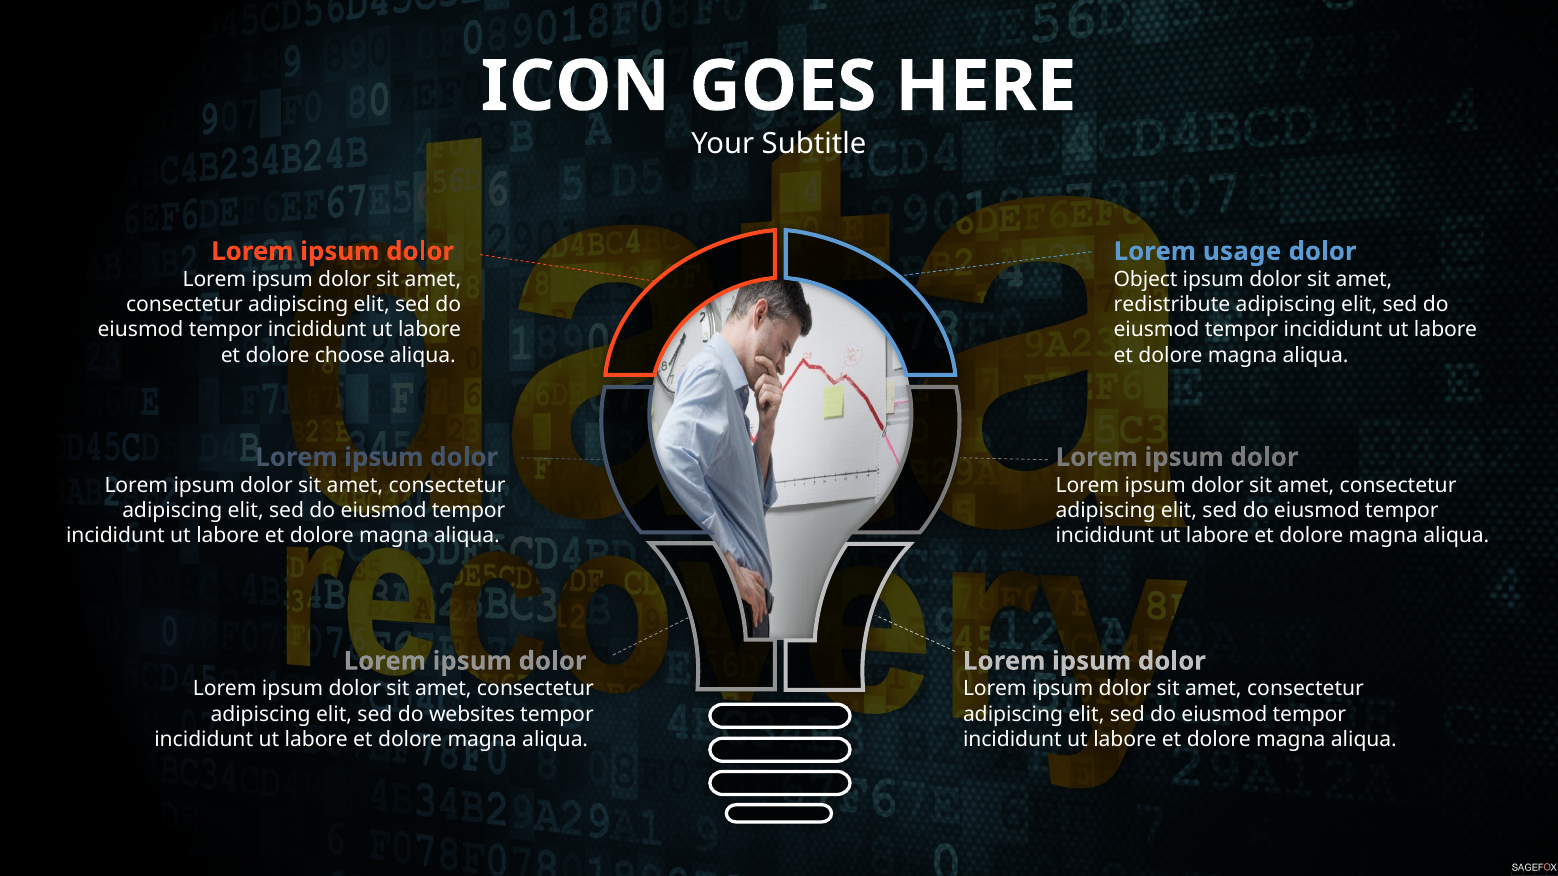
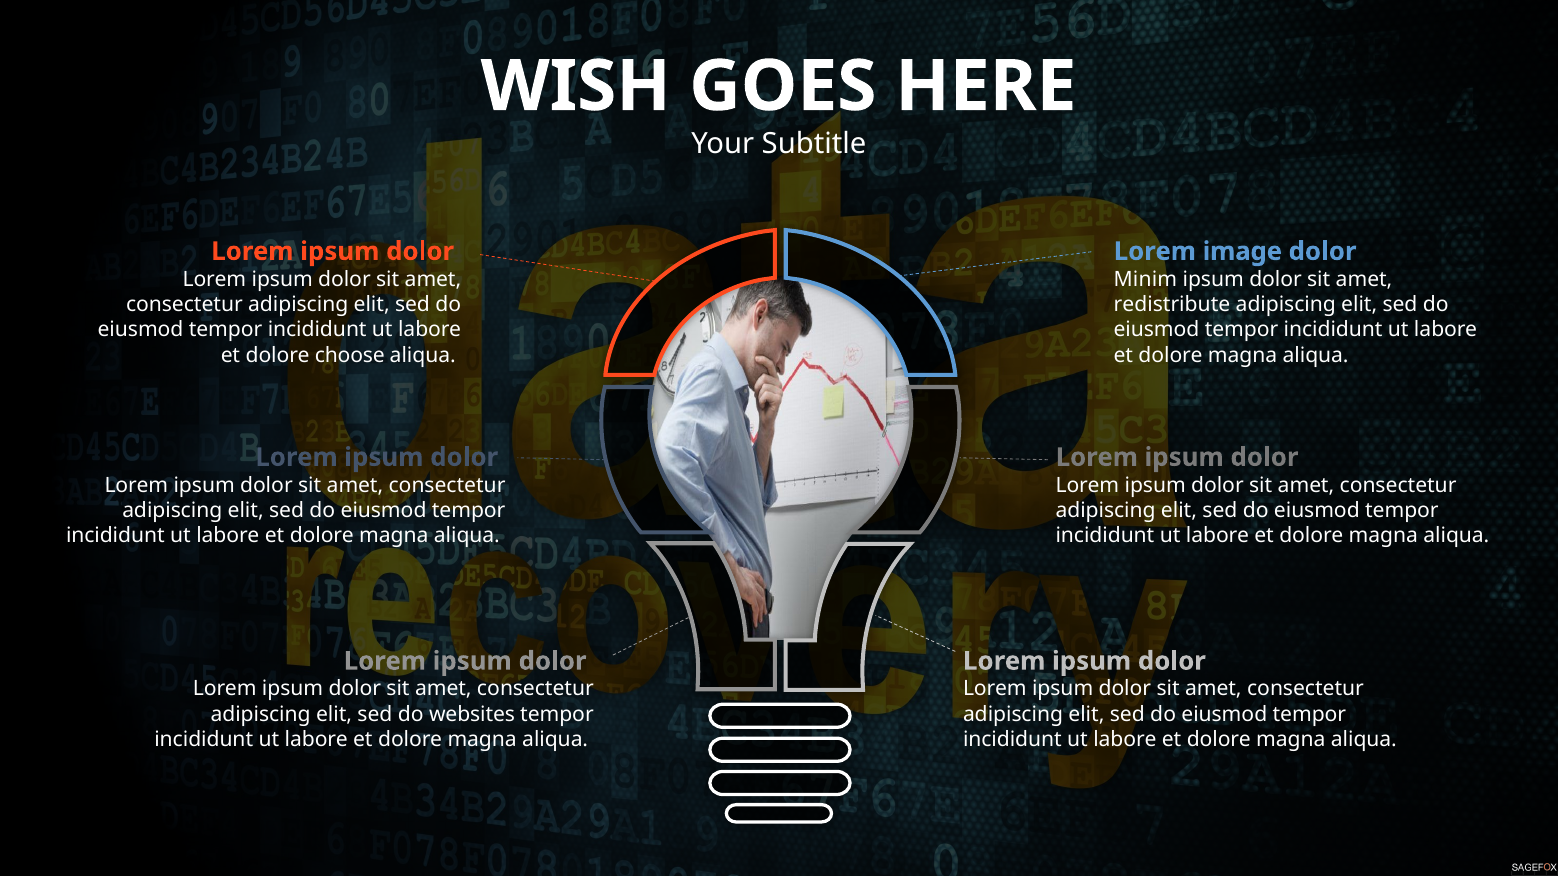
ICON: ICON -> WISH
usage: usage -> image
Object: Object -> Minim
